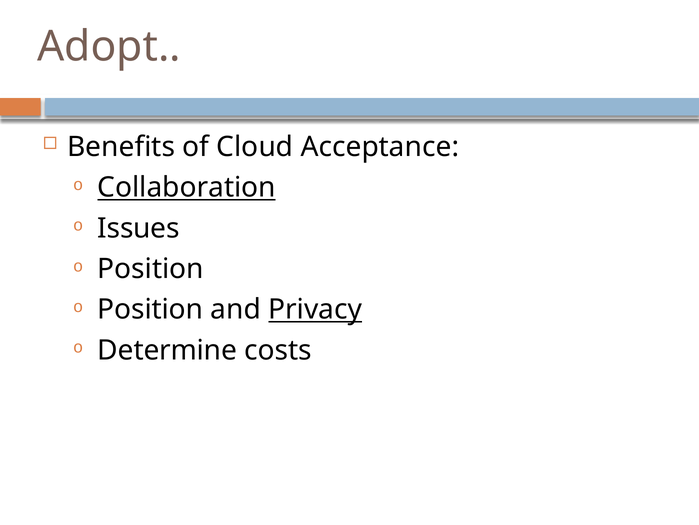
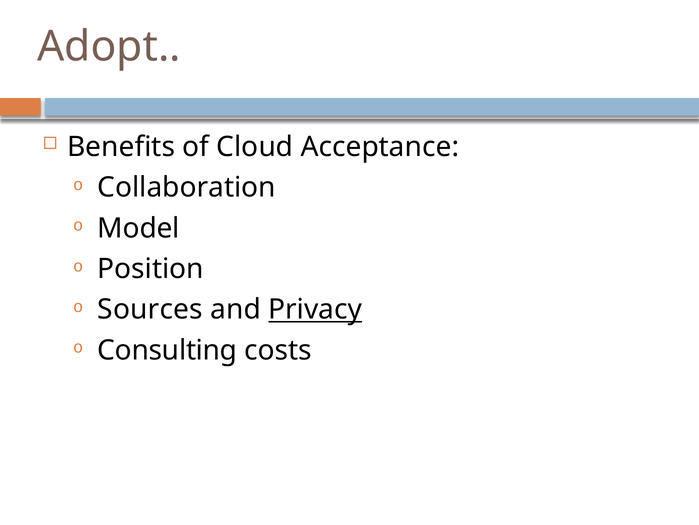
Collaboration underline: present -> none
Issues: Issues -> Model
Position at (150, 309): Position -> Sources
Determine: Determine -> Consulting
